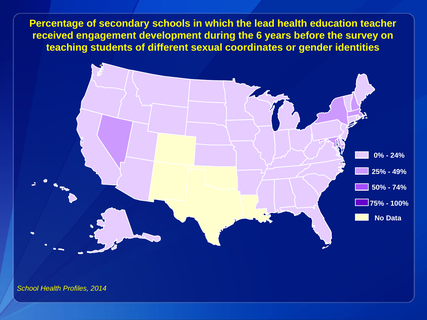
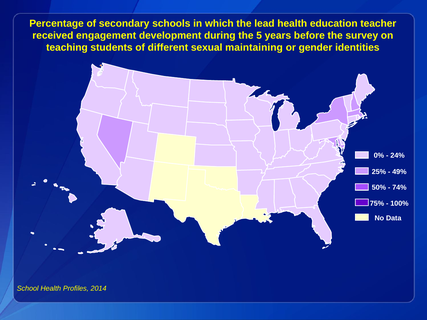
6: 6 -> 5
coordinates: coordinates -> maintaining
